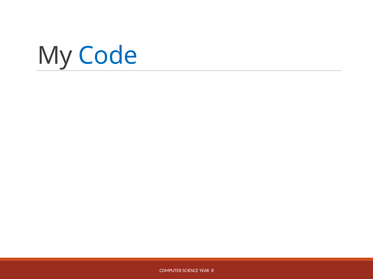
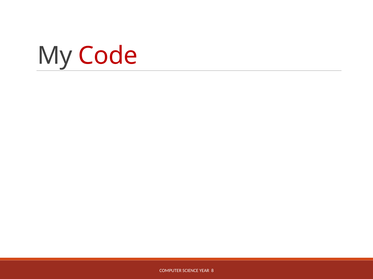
Code colour: blue -> red
